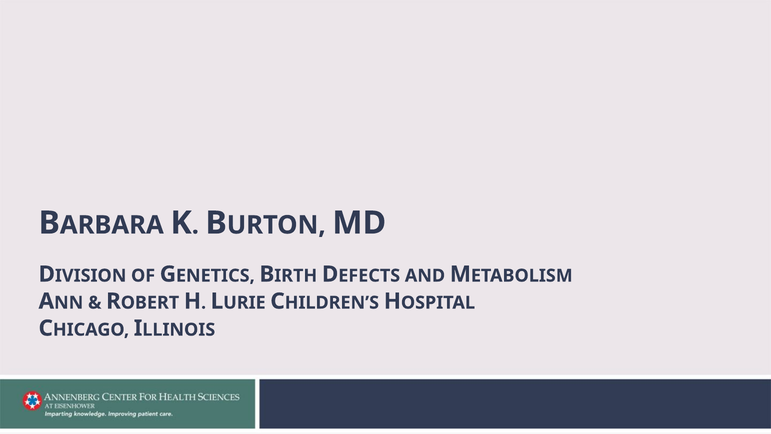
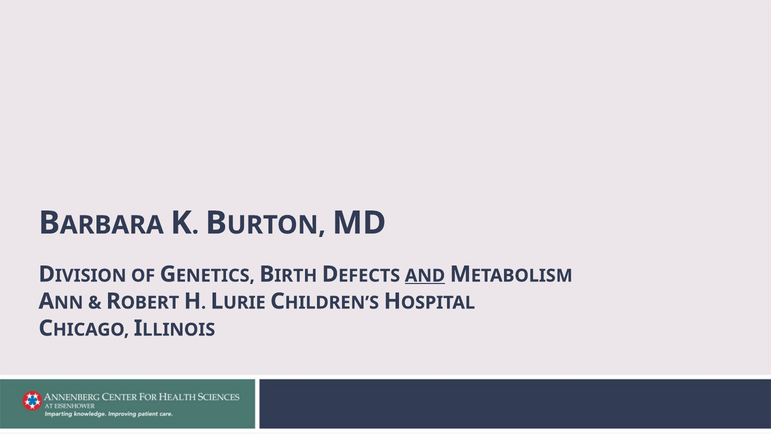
AND underline: none -> present
